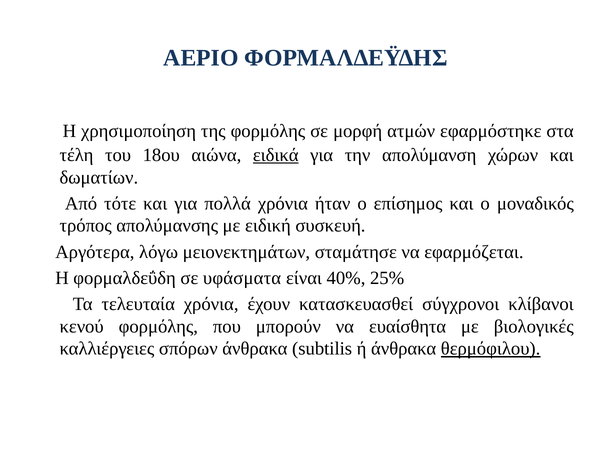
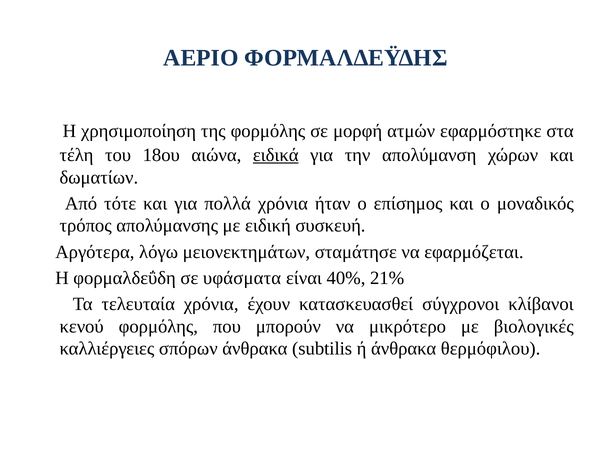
25%: 25% -> 21%
ευαίσθητα: ευαίσθητα -> μικρότερο
θερμόφιλου underline: present -> none
